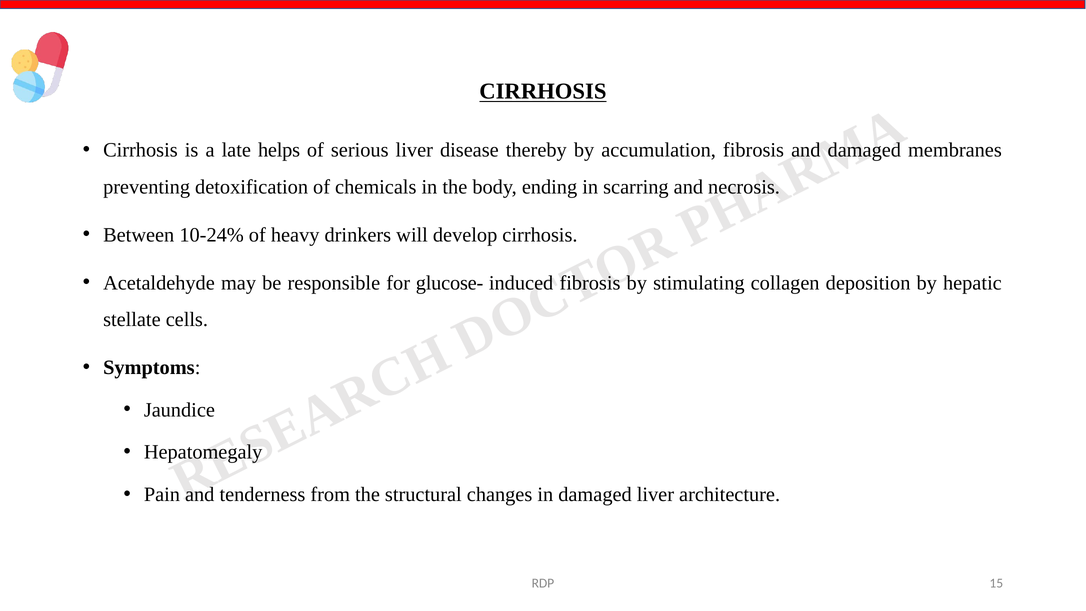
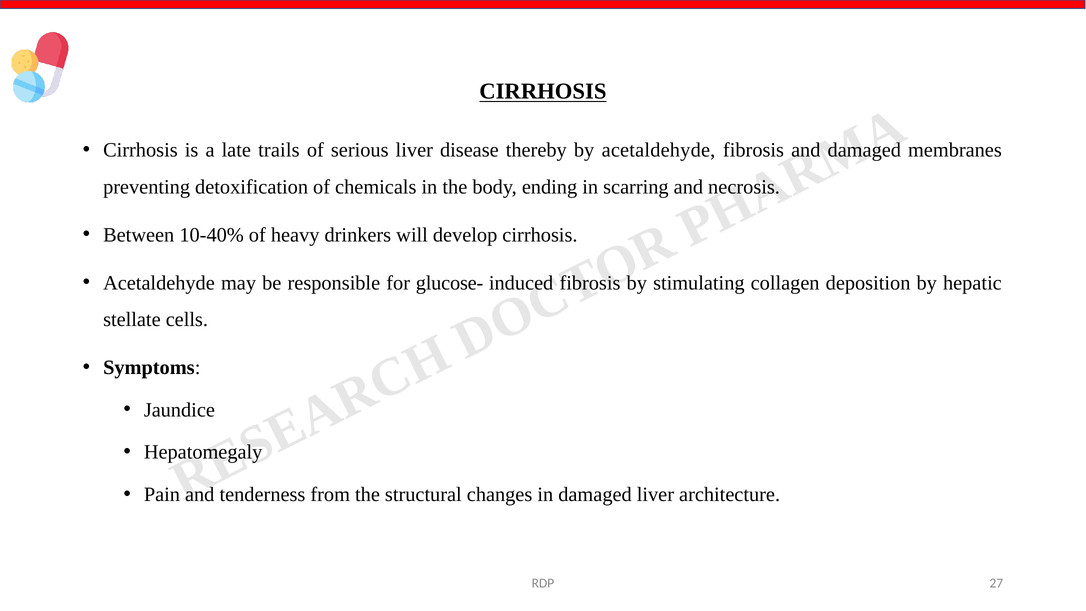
helps: helps -> trails
by accumulation: accumulation -> acetaldehyde
10-24%: 10-24% -> 10-40%
15: 15 -> 27
